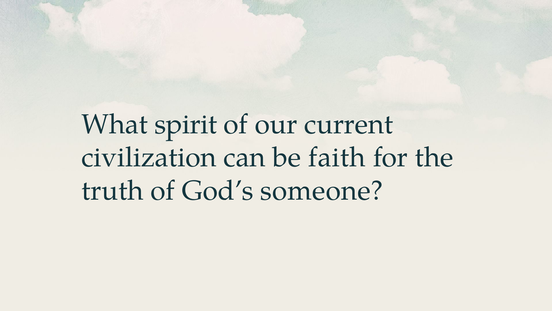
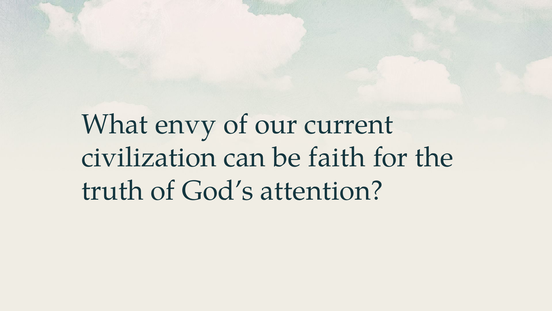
spirit: spirit -> envy
someone: someone -> attention
